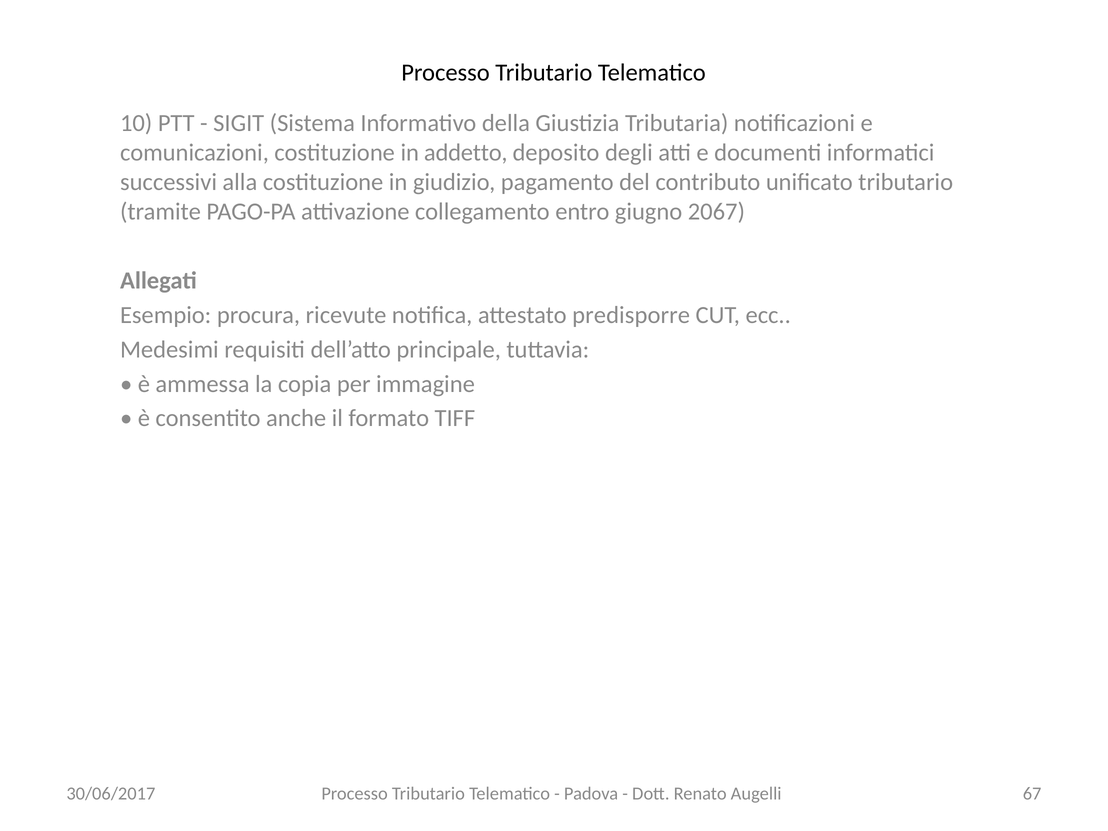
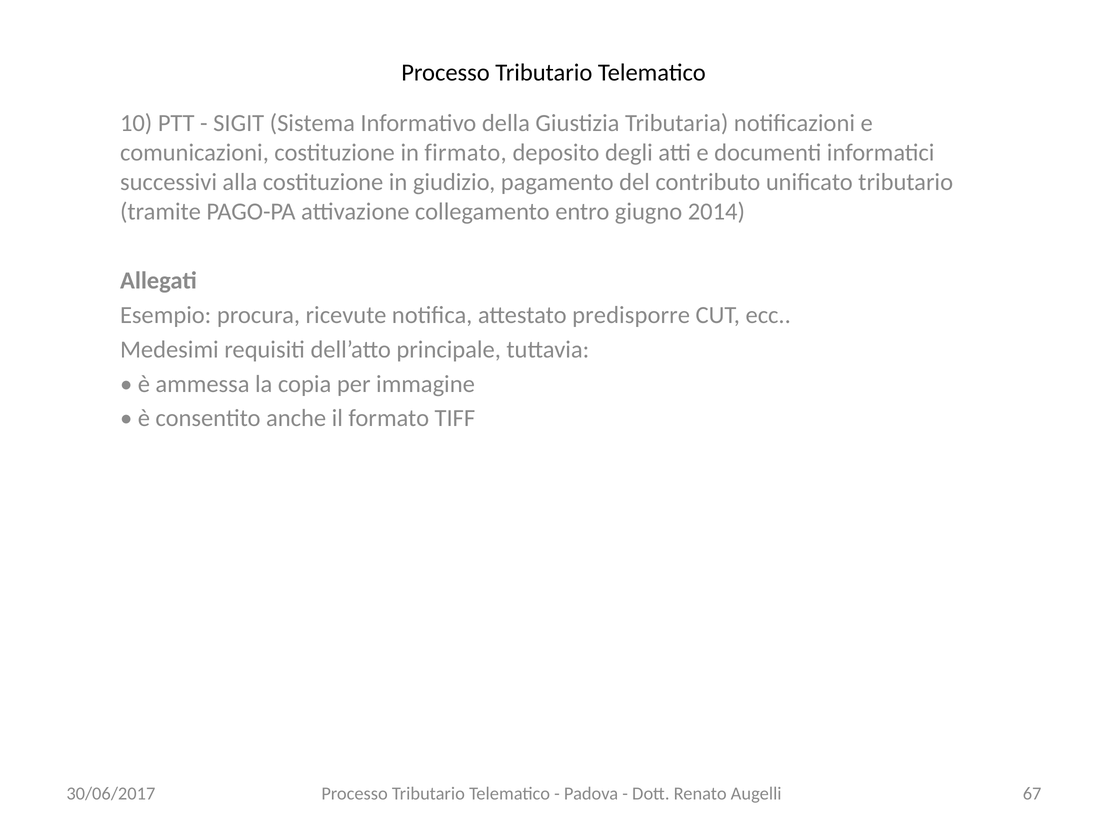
addetto: addetto -> firmato
2067: 2067 -> 2014
